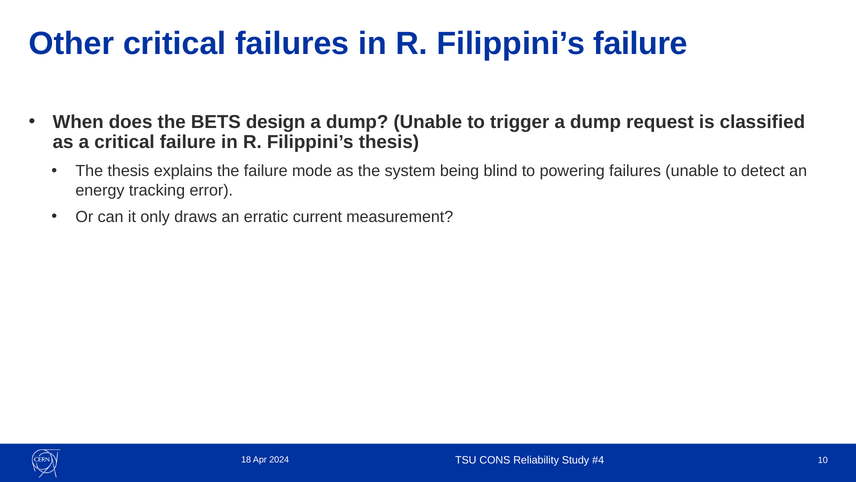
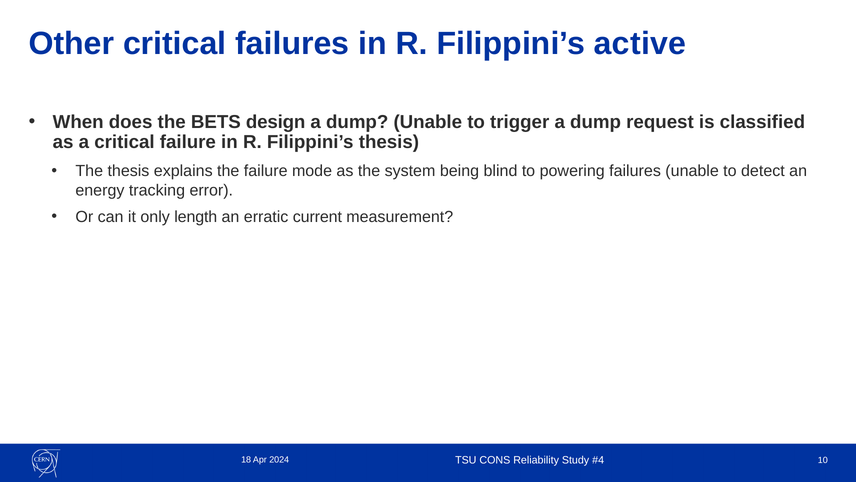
Filippini’s failure: failure -> active
draws: draws -> length
